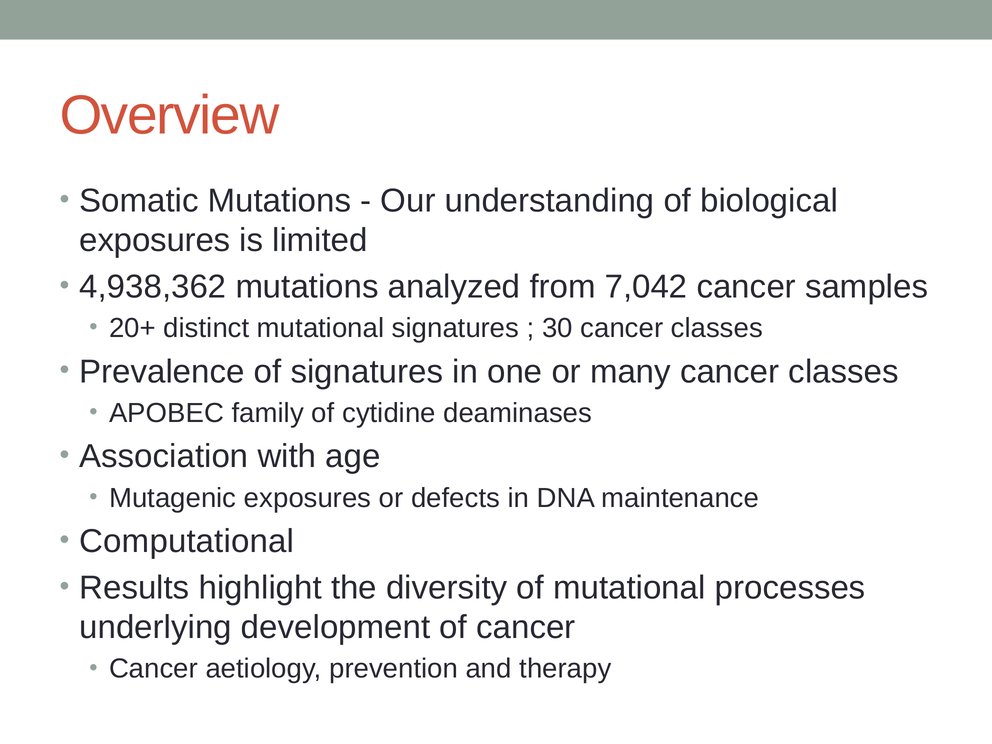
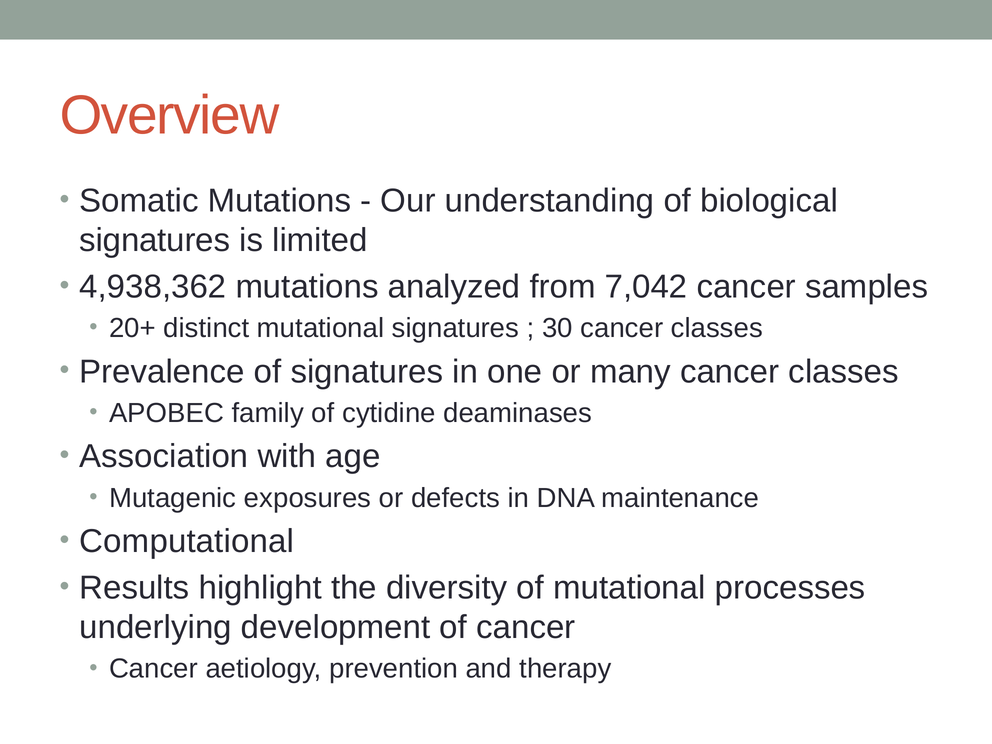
exposures at (155, 240): exposures -> signatures
